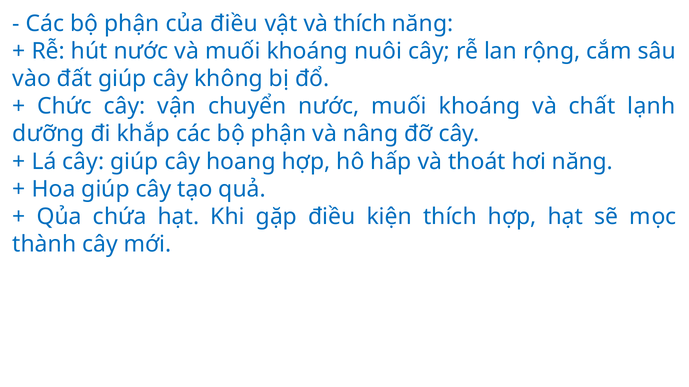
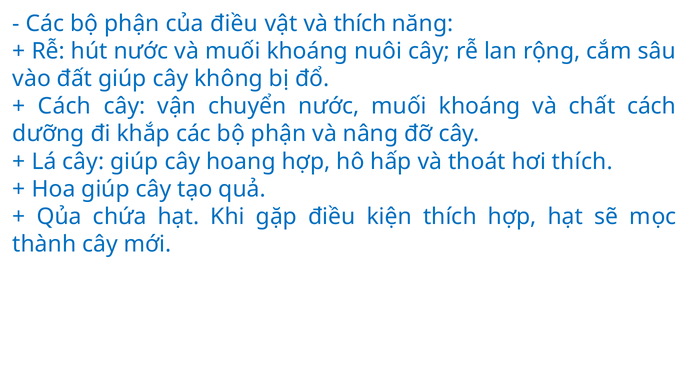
Chức at (65, 107): Chức -> Cách
chất lạnh: lạnh -> cách
hơi năng: năng -> thích
